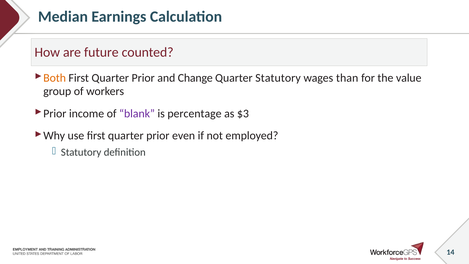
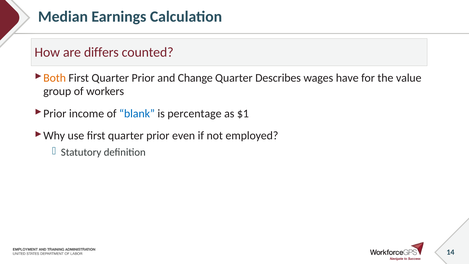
future: future -> differs
Quarter Statutory: Statutory -> Describes
than: than -> have
blank colour: purple -> blue
$3: $3 -> $1
